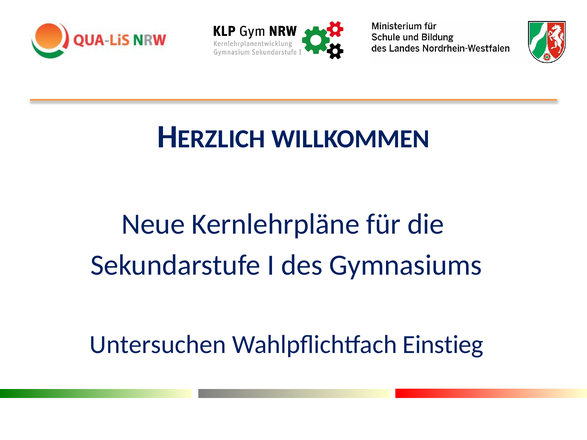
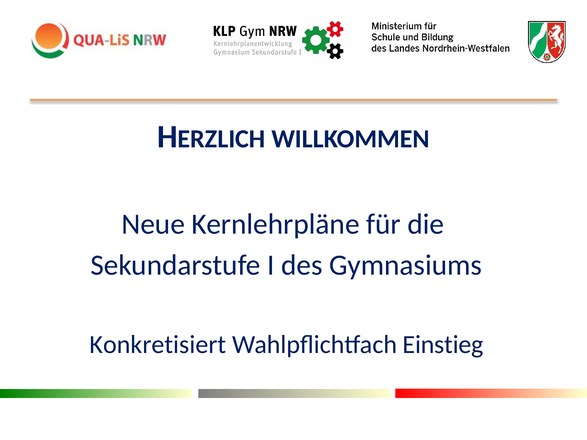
Untersuchen: Untersuchen -> Konkretisiert
